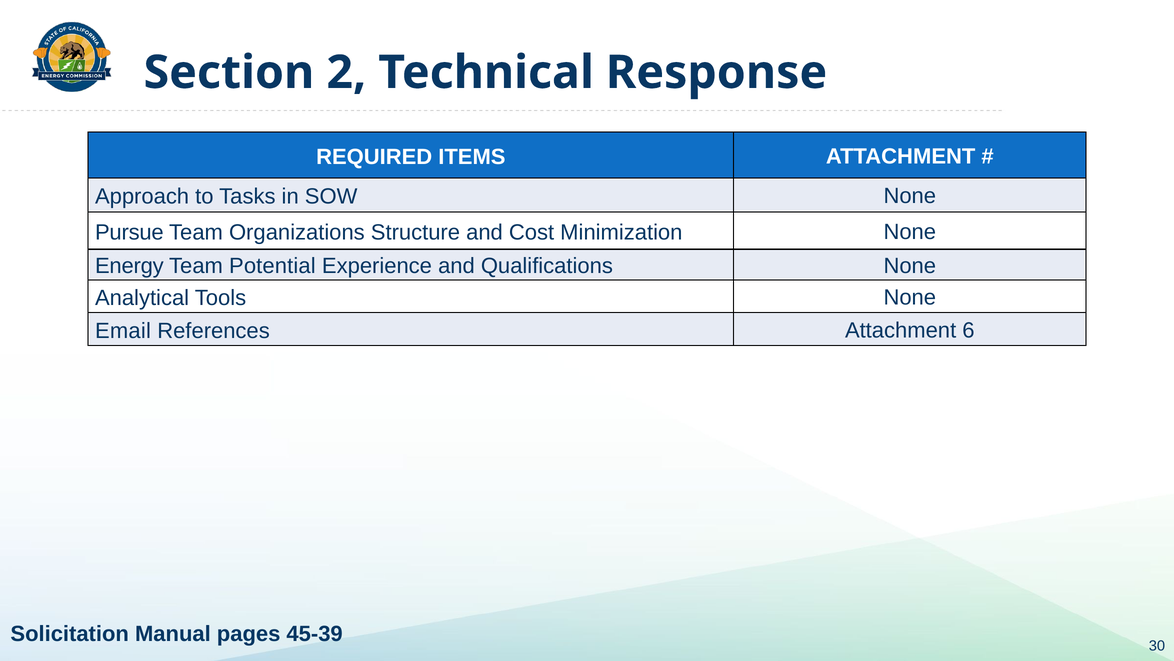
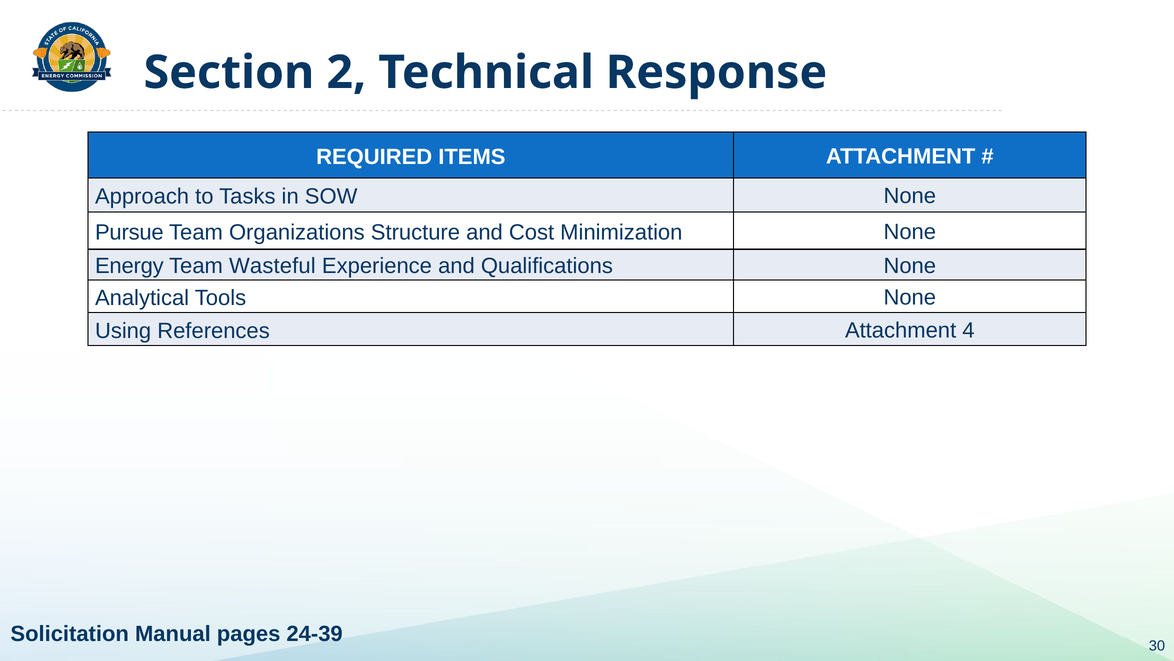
Potential: Potential -> Wasteful
Email: Email -> Using
6: 6 -> 4
45-39: 45-39 -> 24-39
